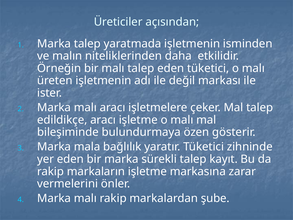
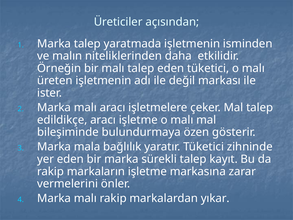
şube: şube -> yıkar
